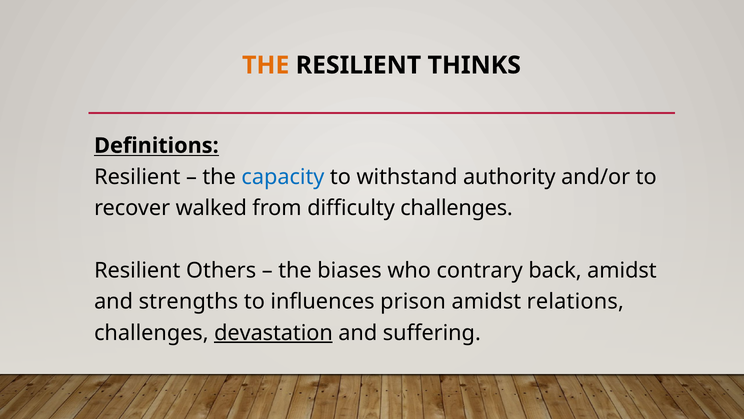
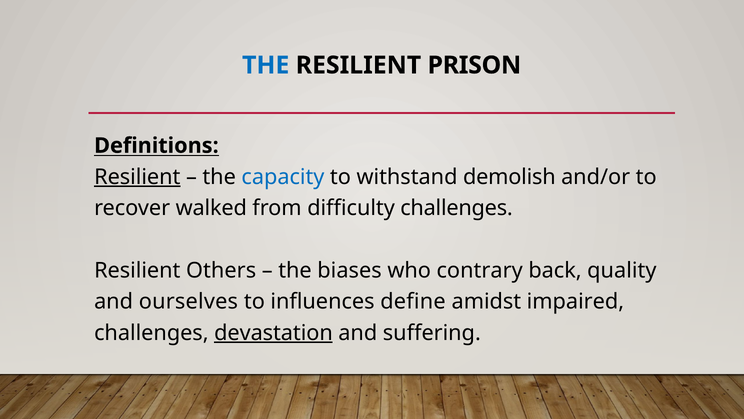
THE at (266, 65) colour: orange -> blue
THINKS: THINKS -> PRISON
Resilient at (137, 177) underline: none -> present
authority: authority -> demolish
back amidst: amidst -> quality
strengths: strengths -> ourselves
prison: prison -> define
relations: relations -> impaired
